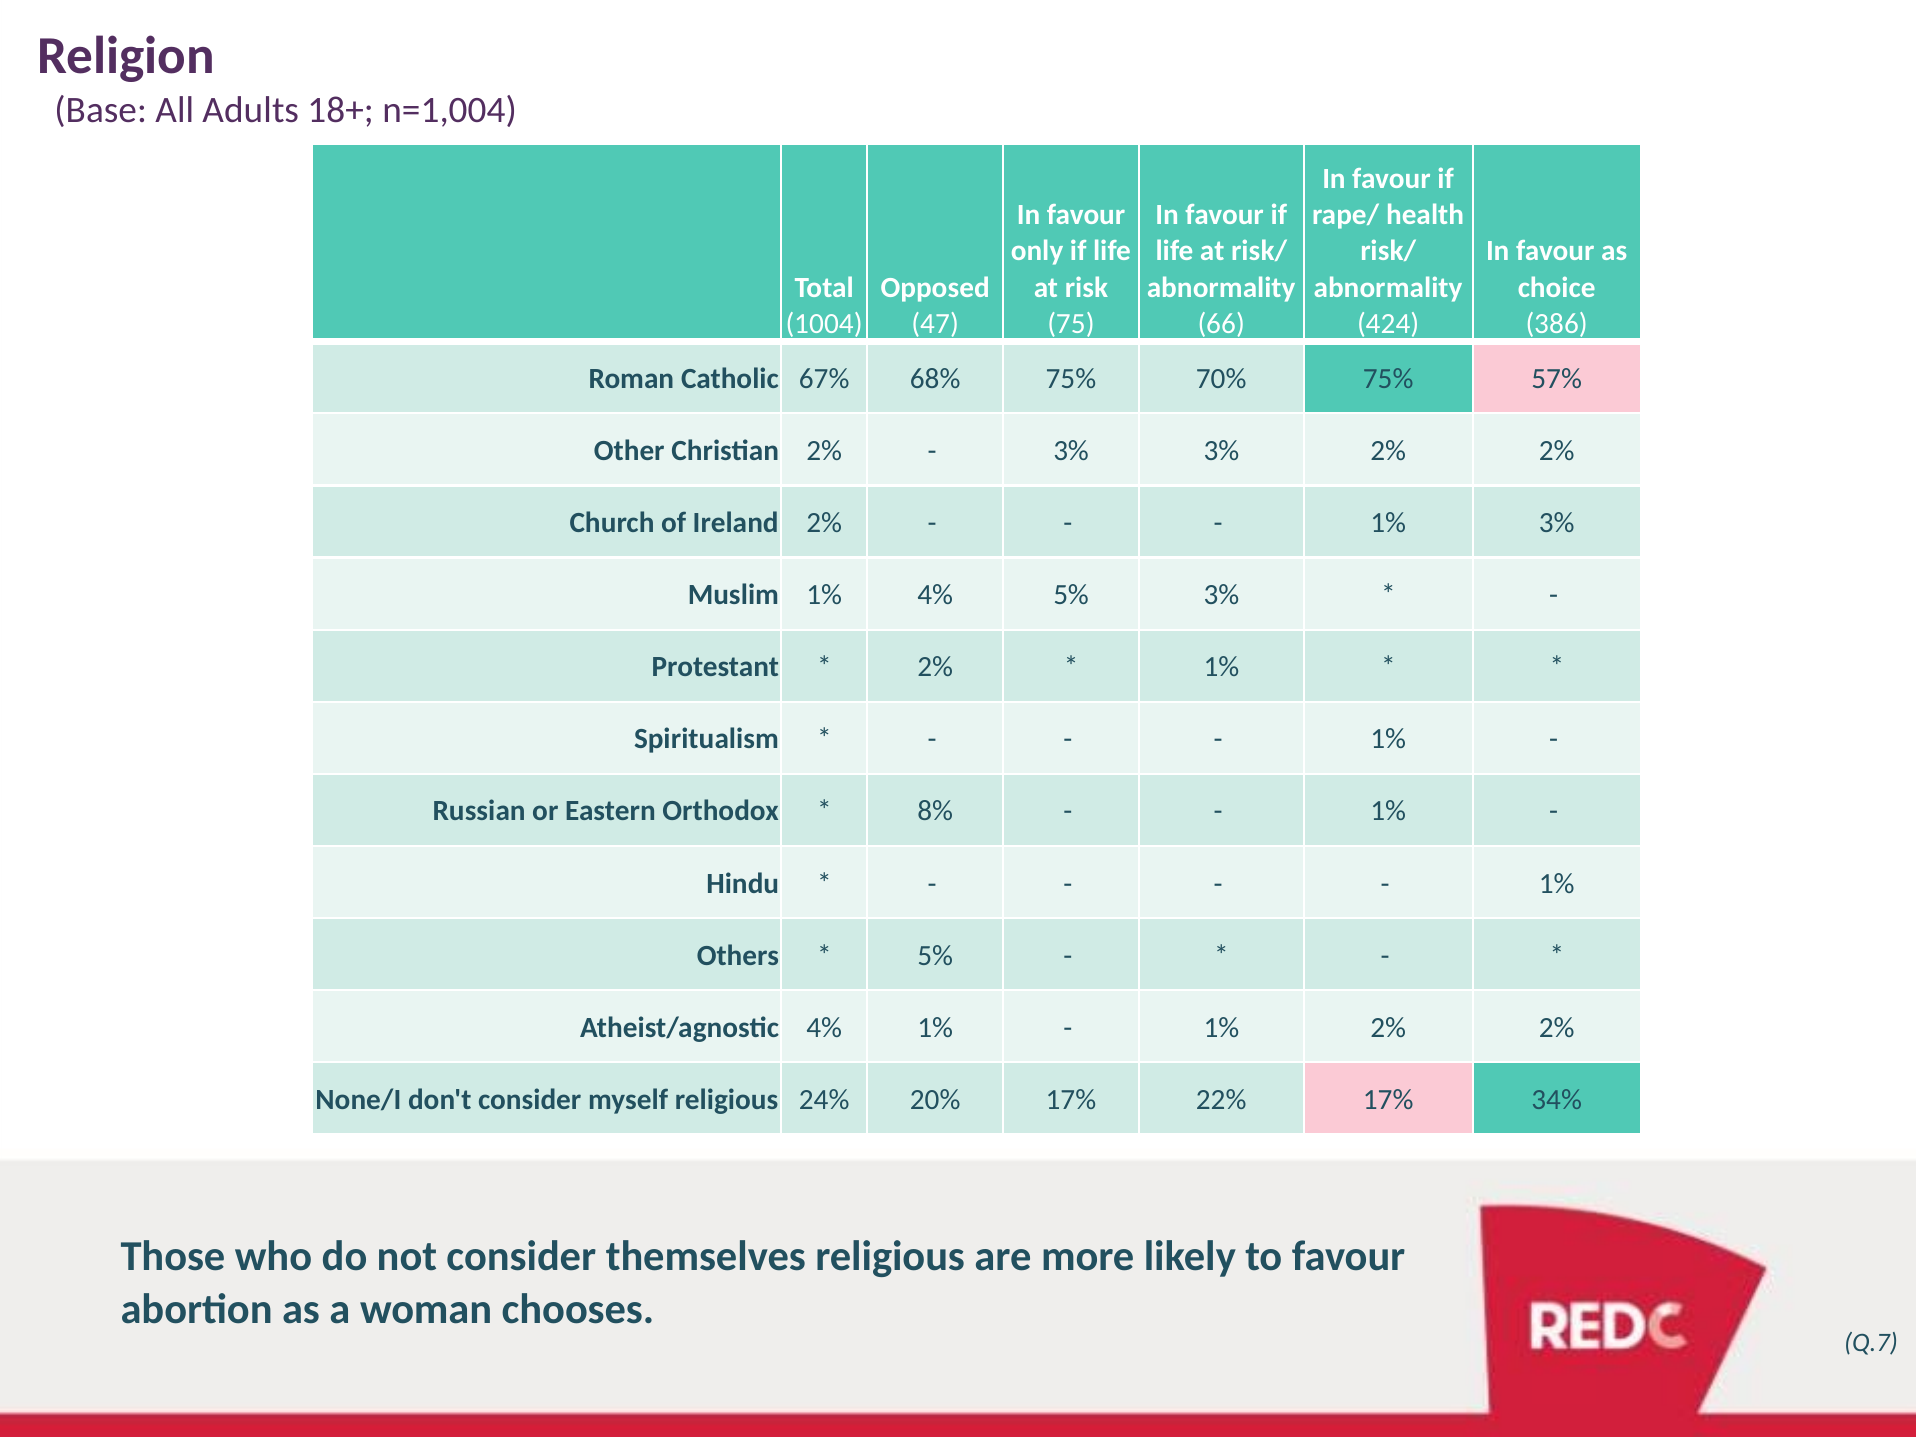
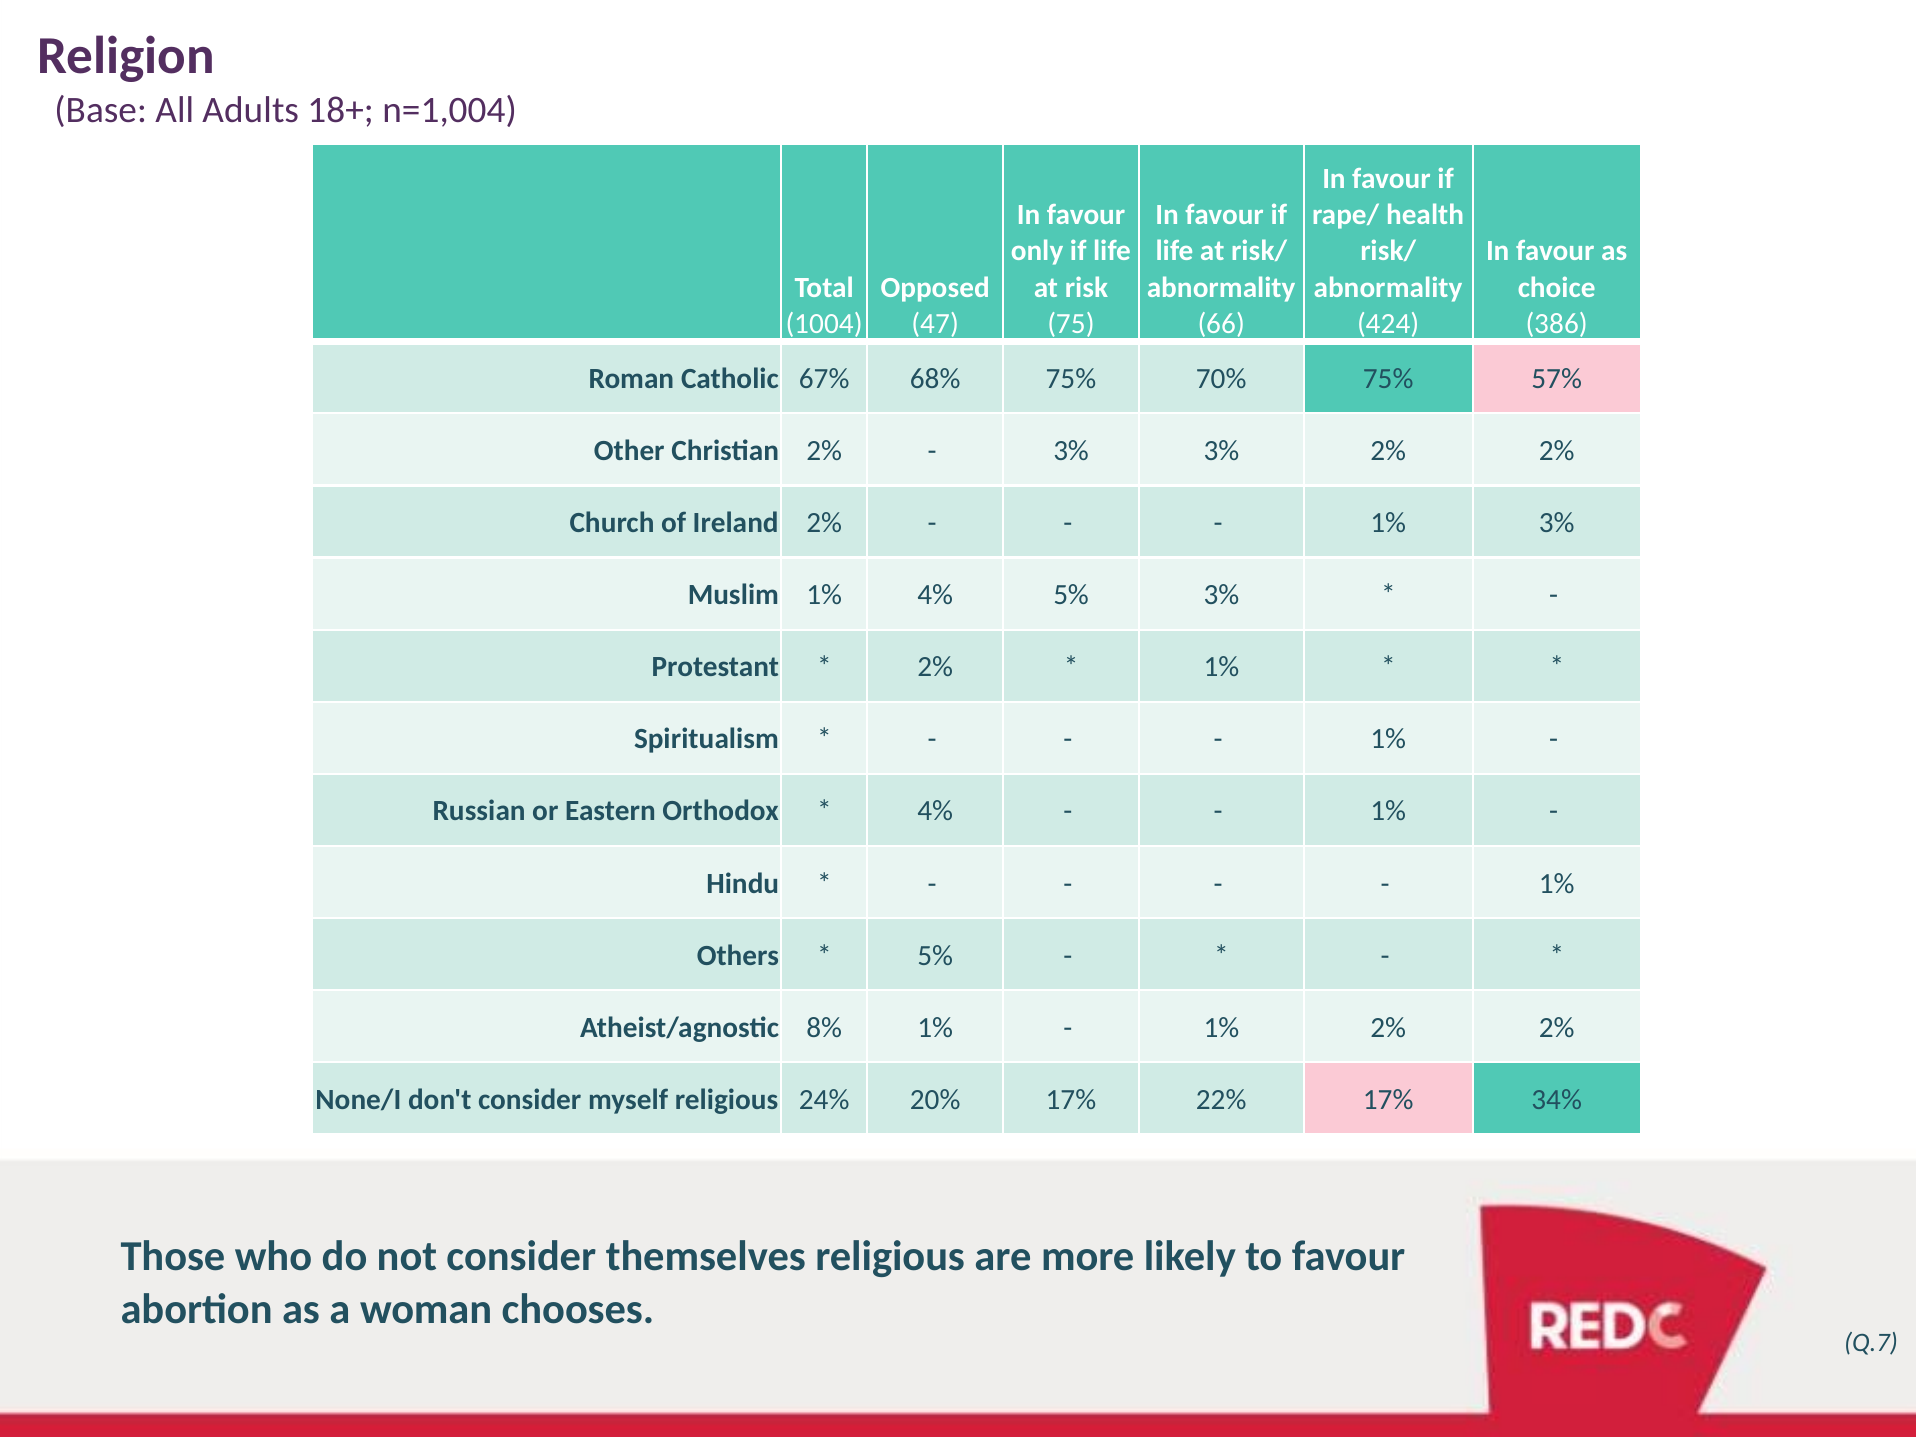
8% at (935, 811): 8% -> 4%
Atheist/agnostic 4%: 4% -> 8%
